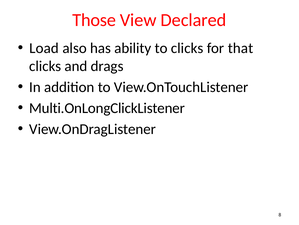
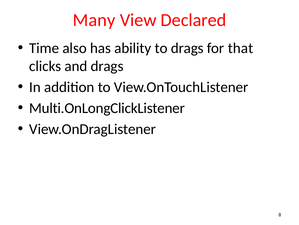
Those: Those -> Many
Load: Load -> Time
to clicks: clicks -> drags
